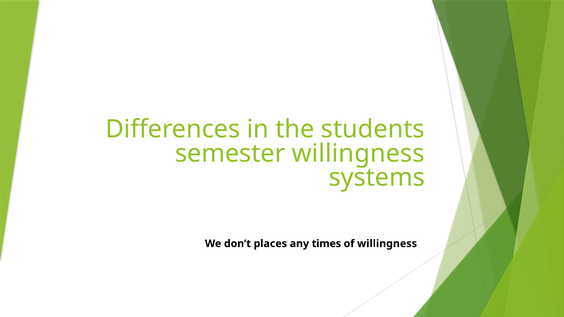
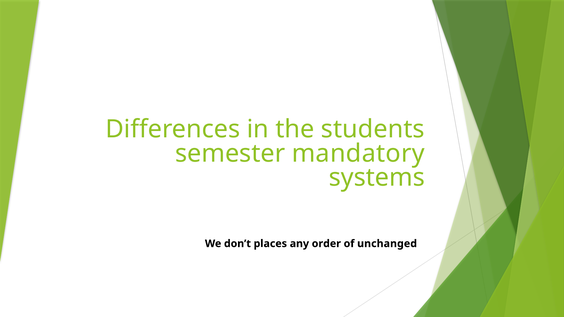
semester willingness: willingness -> mandatory
times: times -> order
of willingness: willingness -> unchanged
